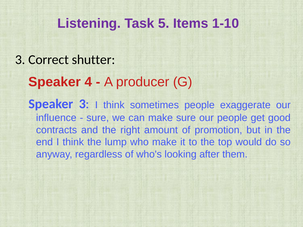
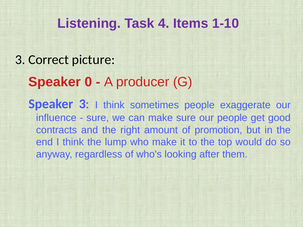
5: 5 -> 4
shutter: shutter -> picture
4: 4 -> 0
